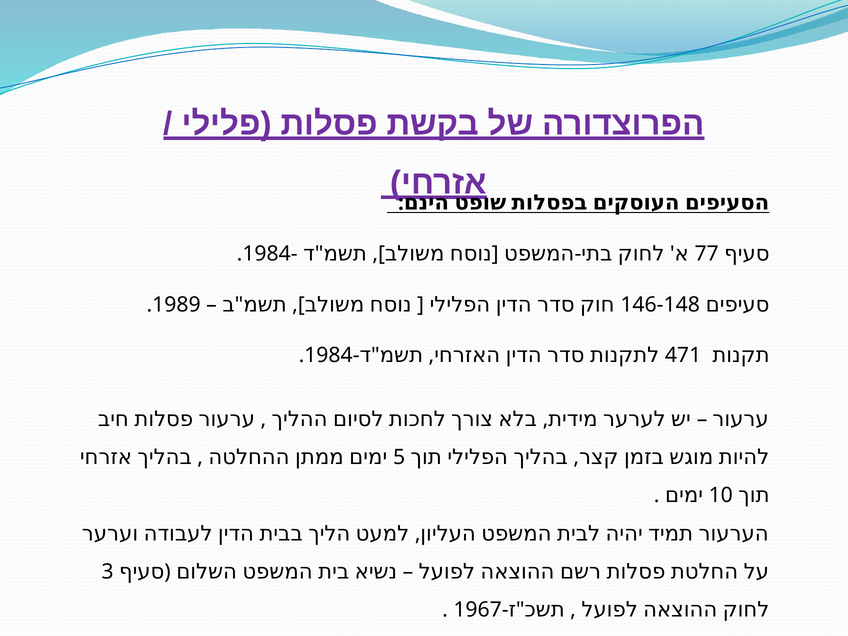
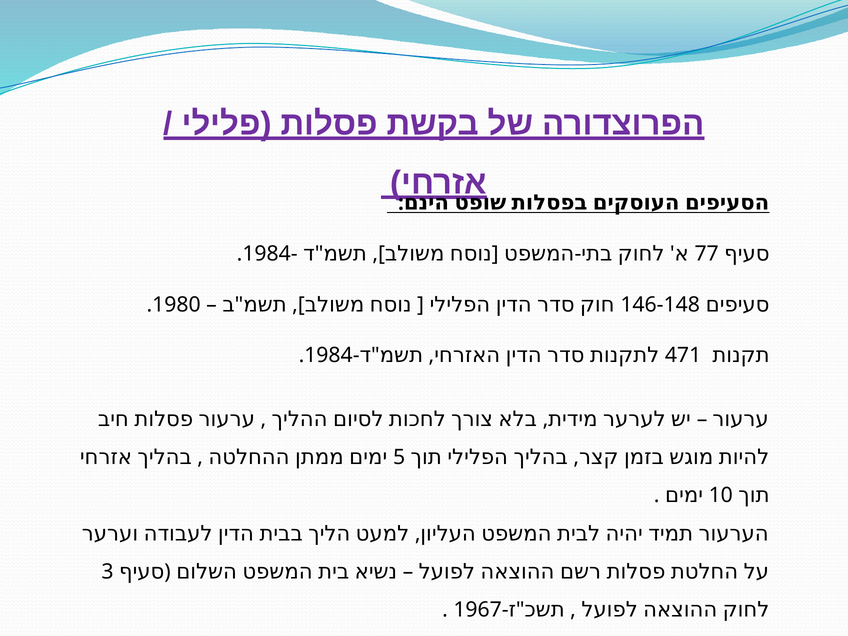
1989: 1989 -> 1980
